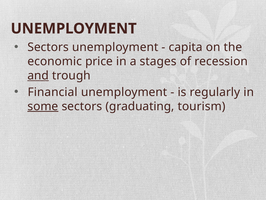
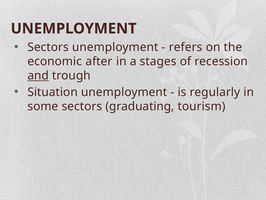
capita: capita -> refers
price: price -> after
Financial: Financial -> Situation
some underline: present -> none
